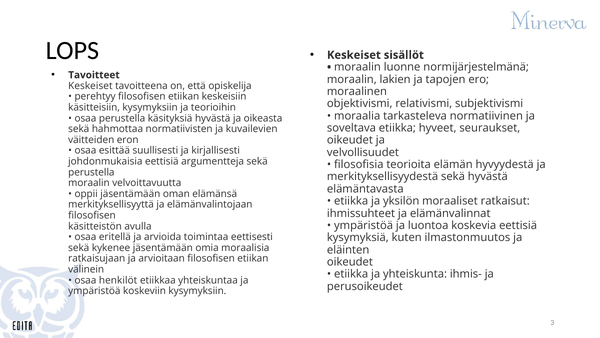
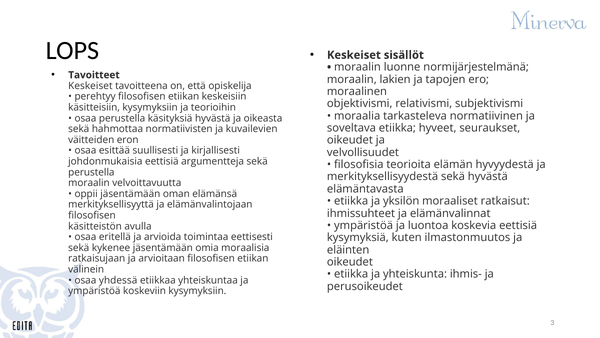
henkilöt: henkilöt -> yhdessä
